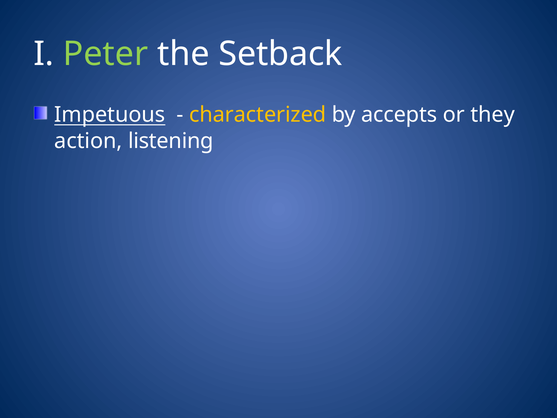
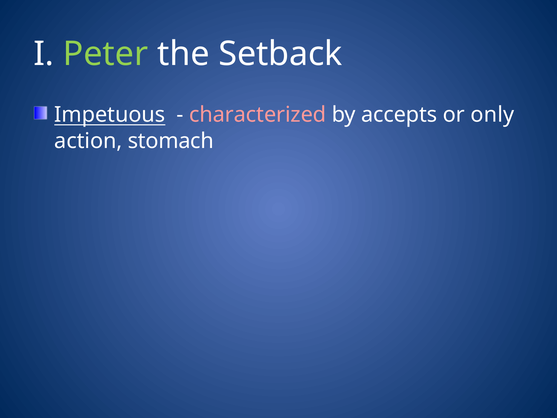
characterized colour: yellow -> pink
they: they -> only
listening: listening -> stomach
